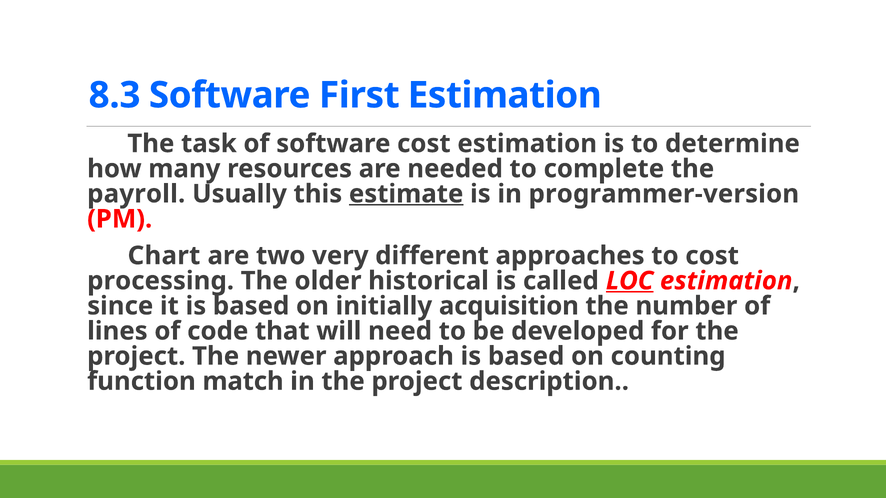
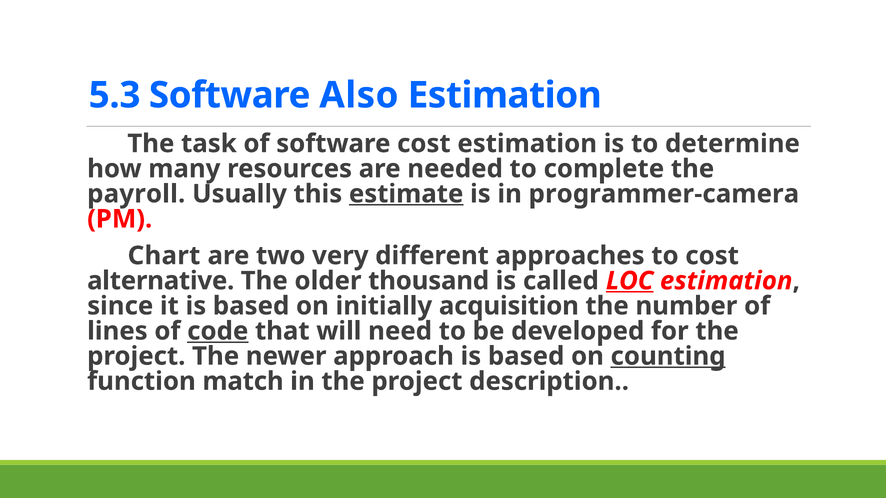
8.3: 8.3 -> 5.3
First: First -> Also
programmer-version: programmer-version -> programmer-camera
processing: processing -> alternative
historical: historical -> thousand
code underline: none -> present
counting underline: none -> present
